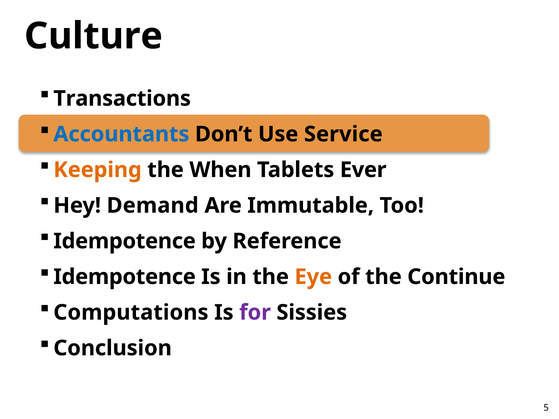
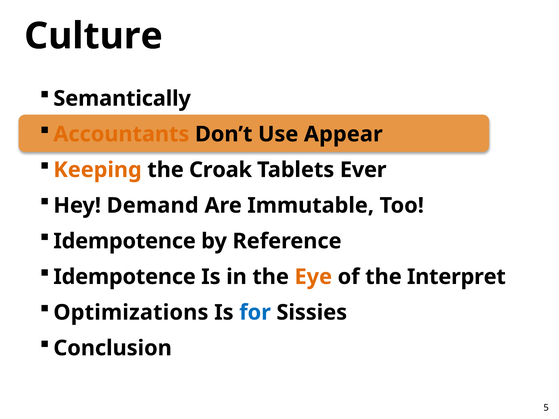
Transactions: Transactions -> Semantically
Accountants colour: blue -> orange
Service: Service -> Appear
When: When -> Croak
Continue: Continue -> Interpret
Computations: Computations -> Optimizations
for colour: purple -> blue
